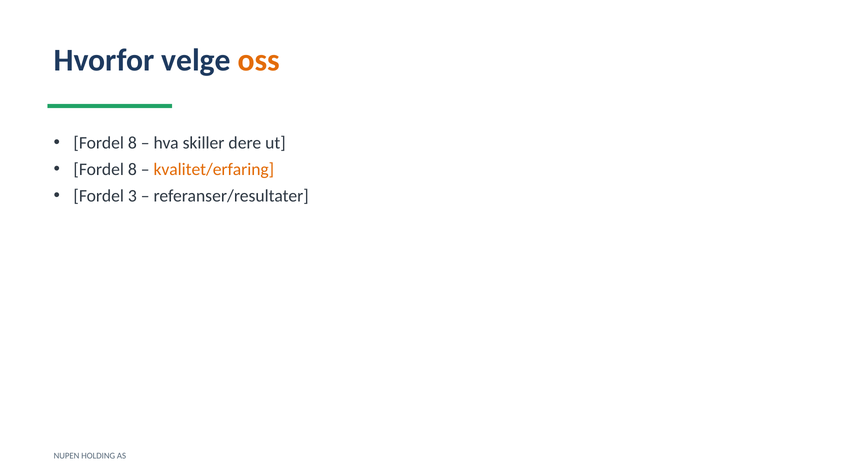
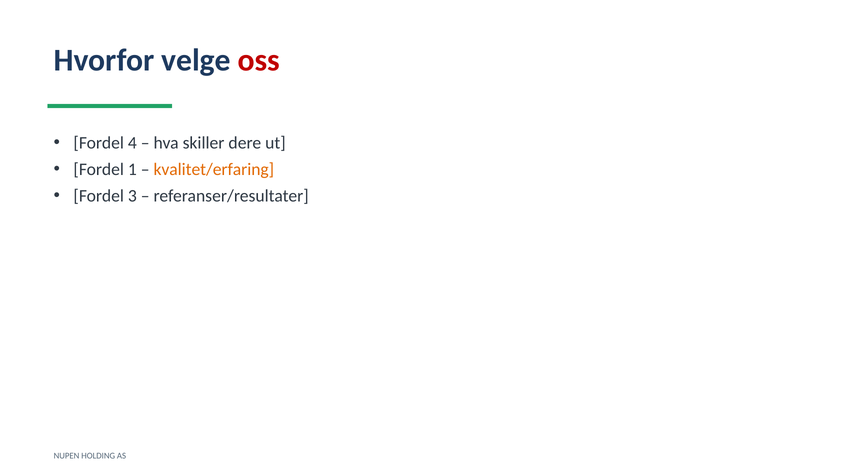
oss colour: orange -> red
8 at (132, 143): 8 -> 4
8 at (132, 169): 8 -> 1
